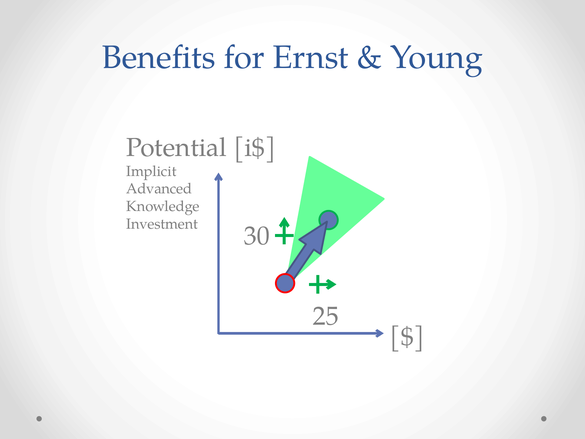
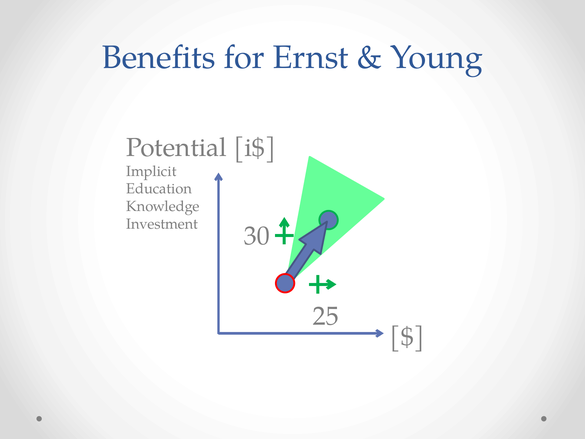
Advanced: Advanced -> Education
